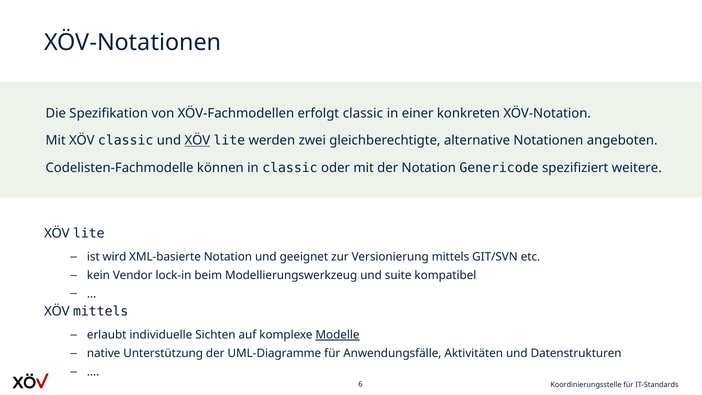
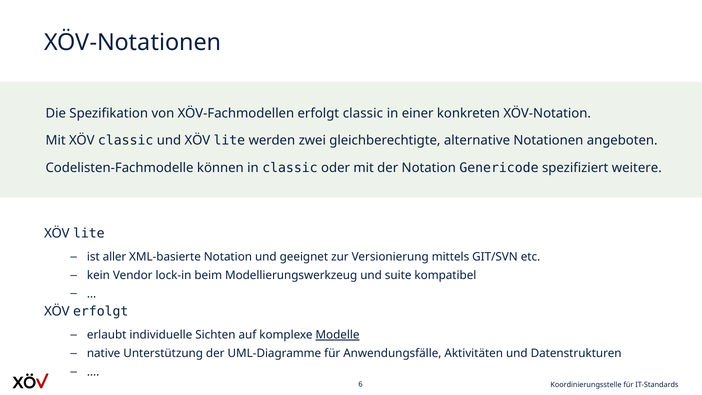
XÖV at (197, 140) underline: present -> none
wird: wird -> aller
XÖV mittels: mittels -> erfolgt
